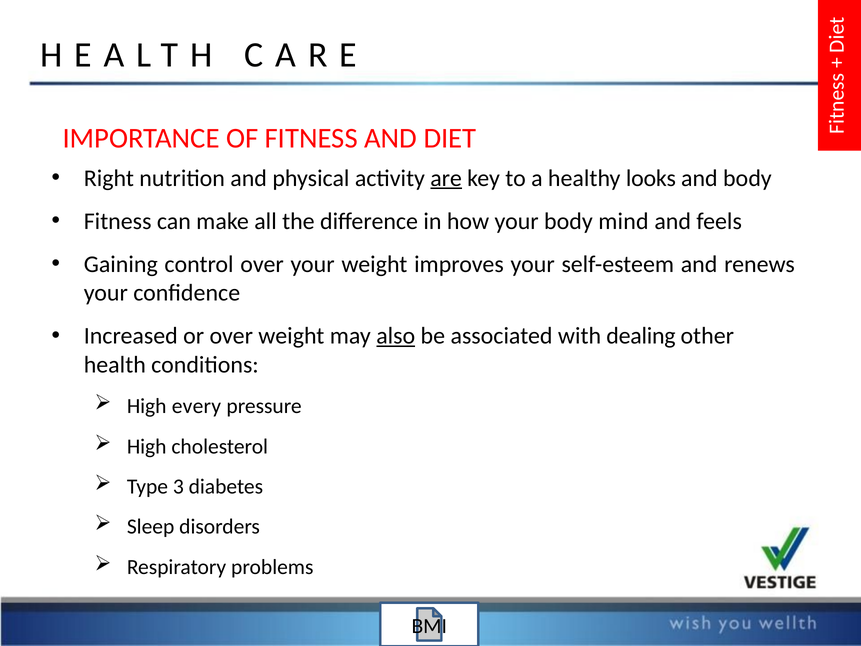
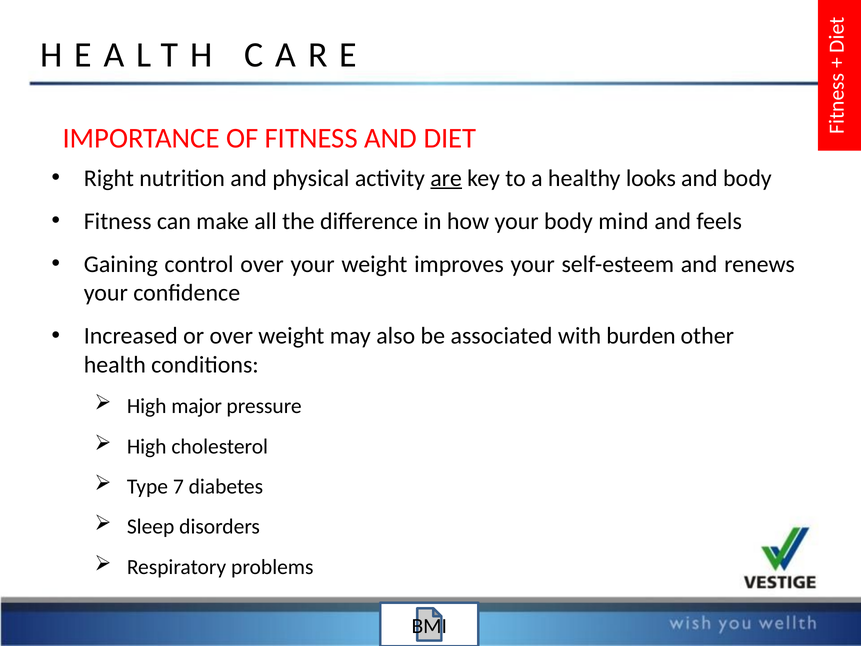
also underline: present -> none
dealing: dealing -> burden
every: every -> major
3: 3 -> 7
